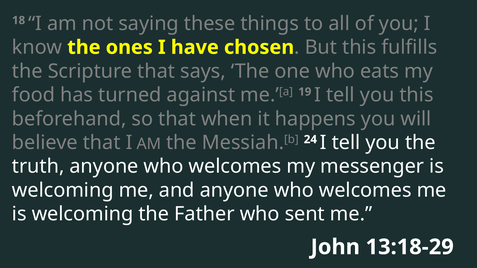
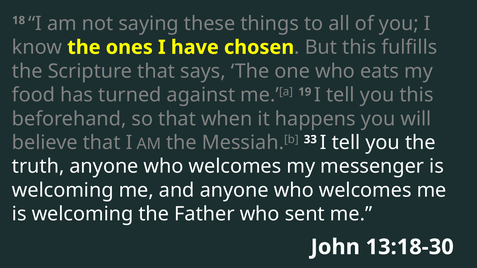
24: 24 -> 33
13:18-29: 13:18-29 -> 13:18-30
